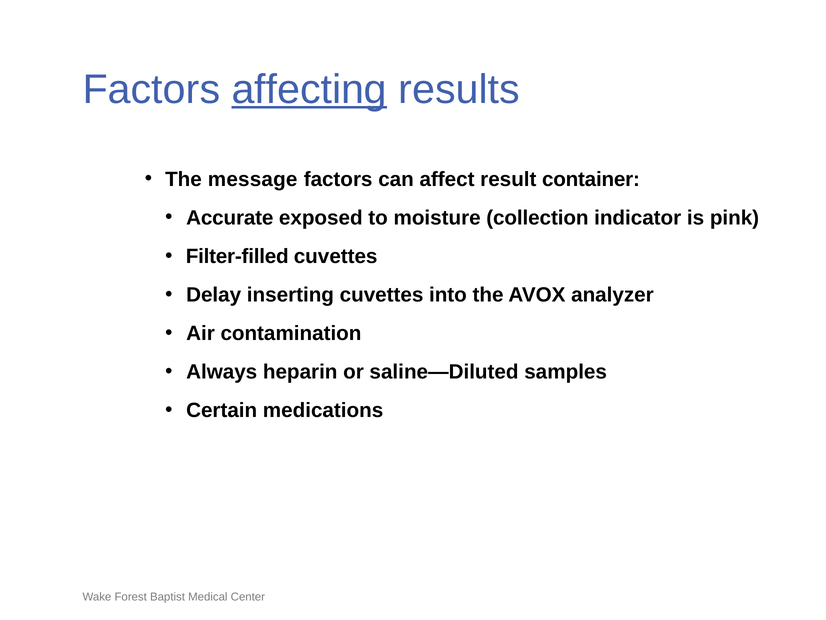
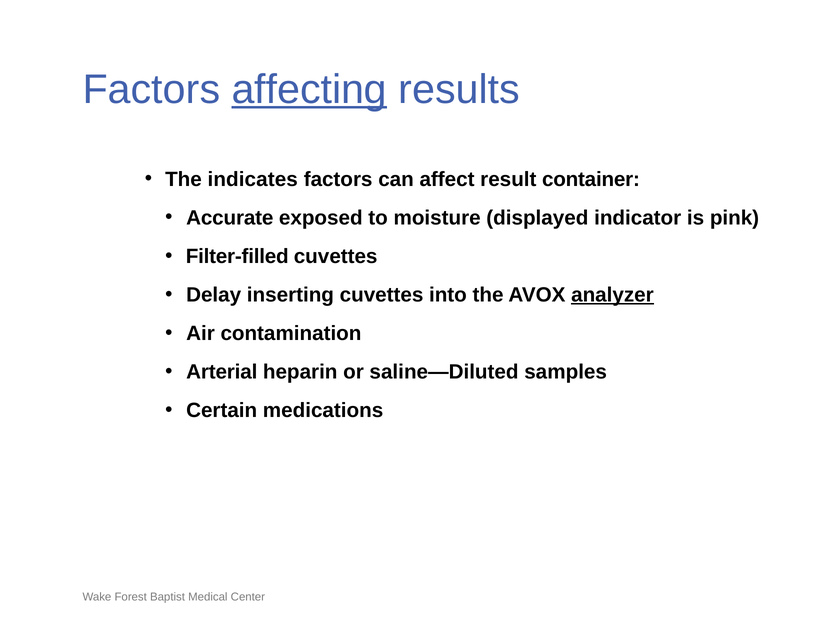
message: message -> indicates
collection: collection -> displayed
analyzer underline: none -> present
Always: Always -> Arterial
